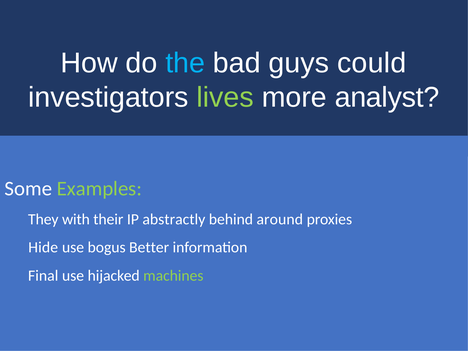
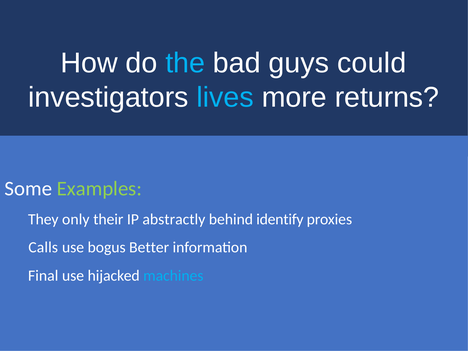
lives colour: light green -> light blue
analyst: analyst -> returns
with: with -> only
around: around -> identify
Hide: Hide -> Calls
machines colour: light green -> light blue
